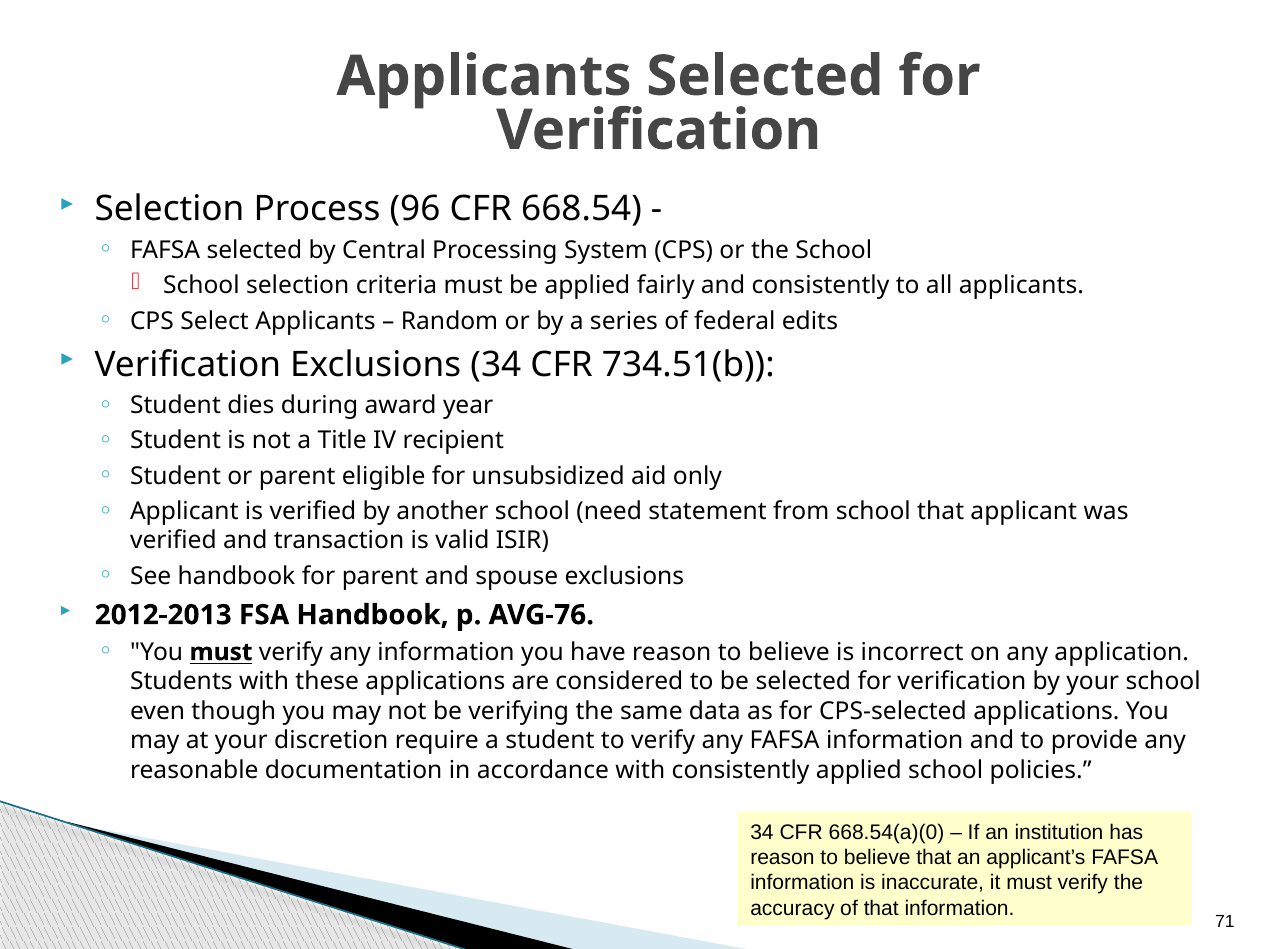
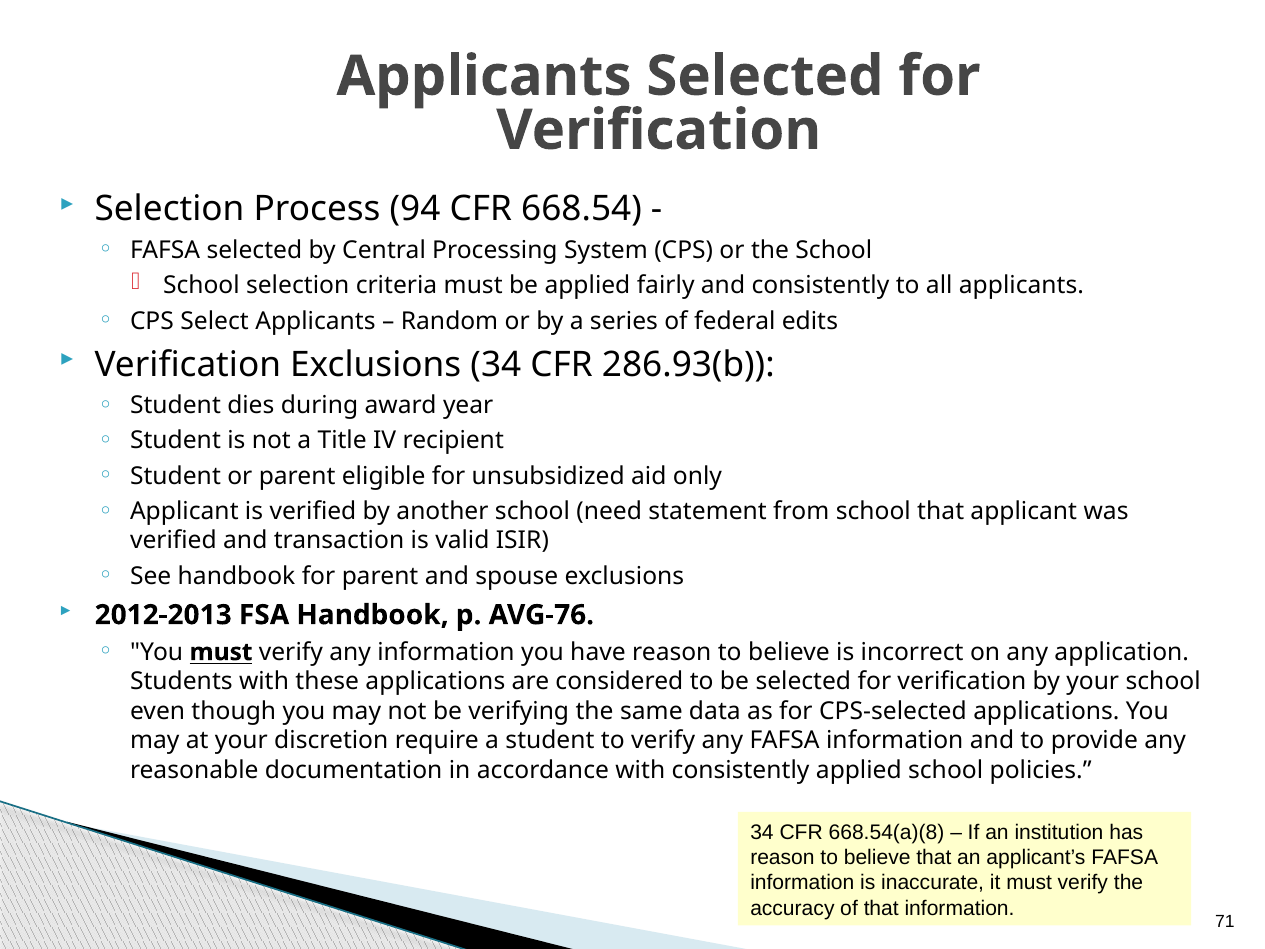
96: 96 -> 94
734.51(b: 734.51(b -> 286.93(b
668.54(a)(0: 668.54(a)(0 -> 668.54(a)(8
